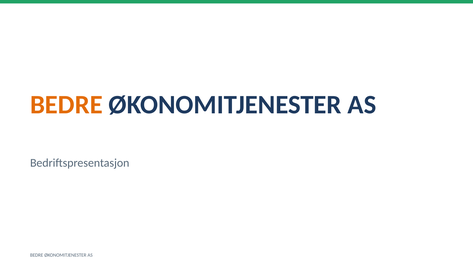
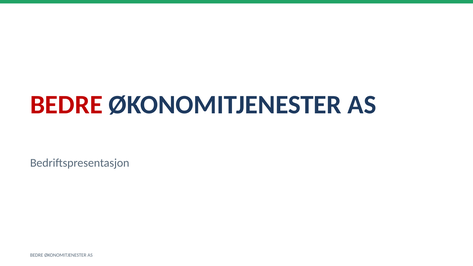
BEDRE at (66, 105) colour: orange -> red
